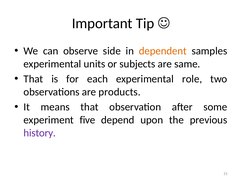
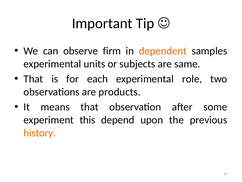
side: side -> firm
five: five -> this
history colour: purple -> orange
